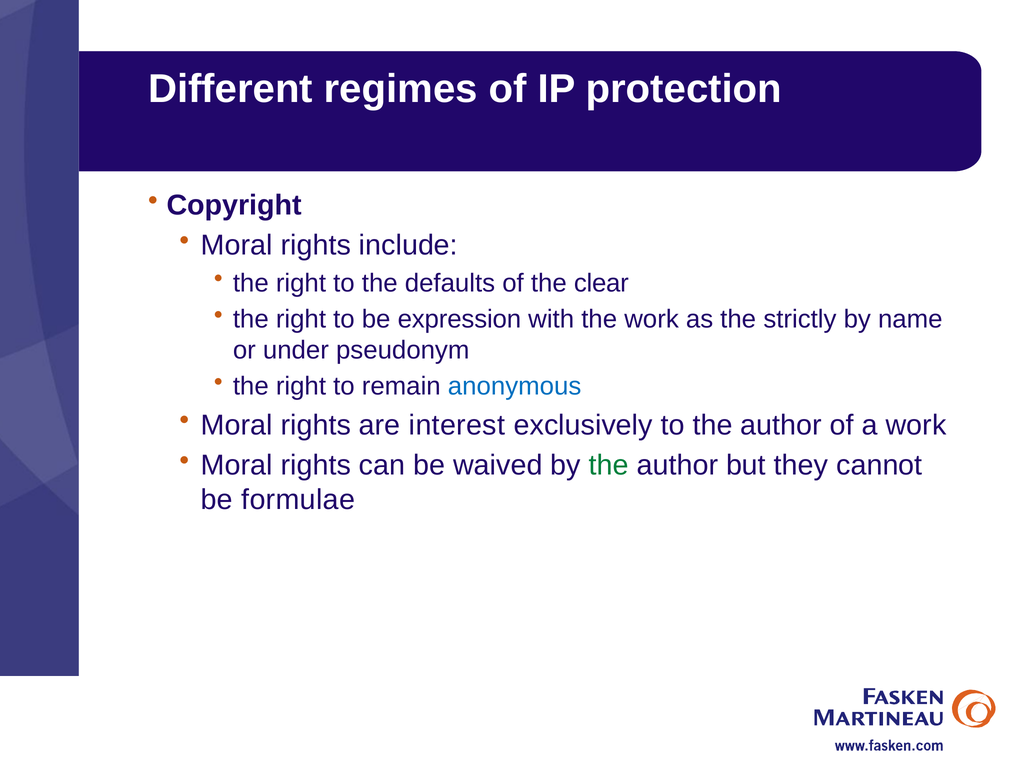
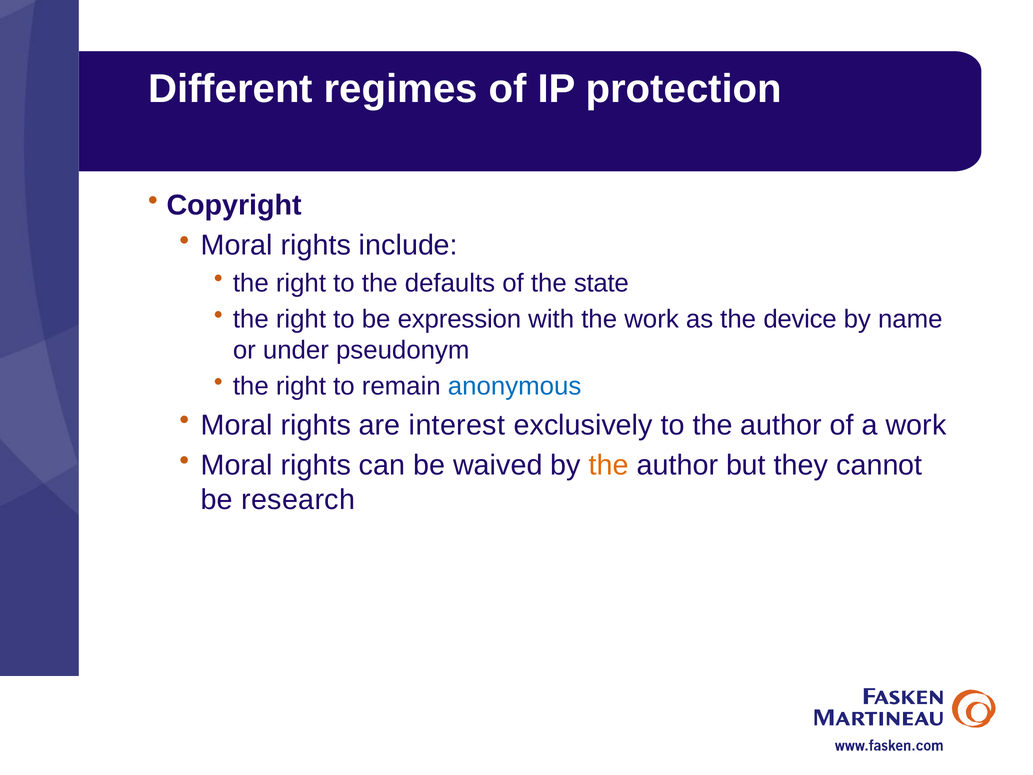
clear: clear -> state
strictly: strictly -> device
the at (609, 465) colour: green -> orange
formulae: formulae -> research
